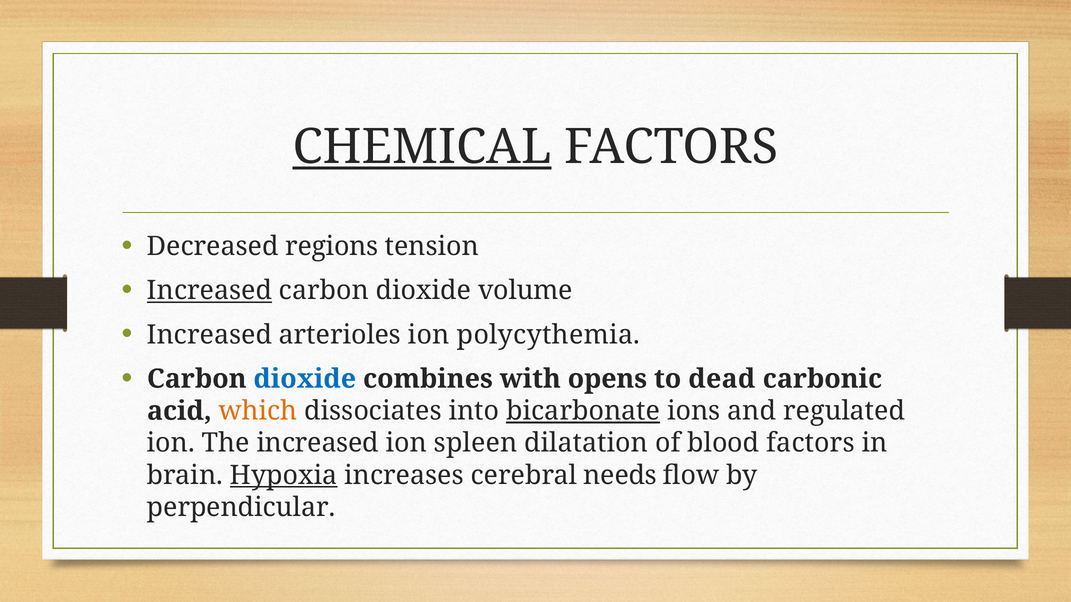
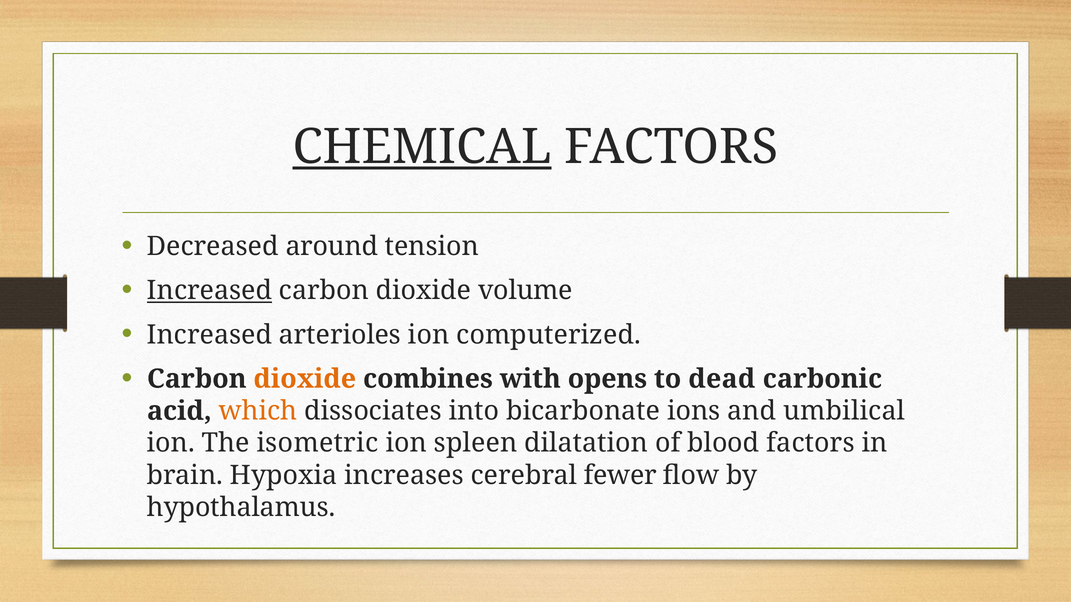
regions: regions -> around
polycythemia: polycythemia -> computerized
dioxide at (305, 379) colour: blue -> orange
bicarbonate underline: present -> none
regulated: regulated -> umbilical
The increased: increased -> isometric
Hypoxia underline: present -> none
needs: needs -> fewer
perpendicular: perpendicular -> hypothalamus
